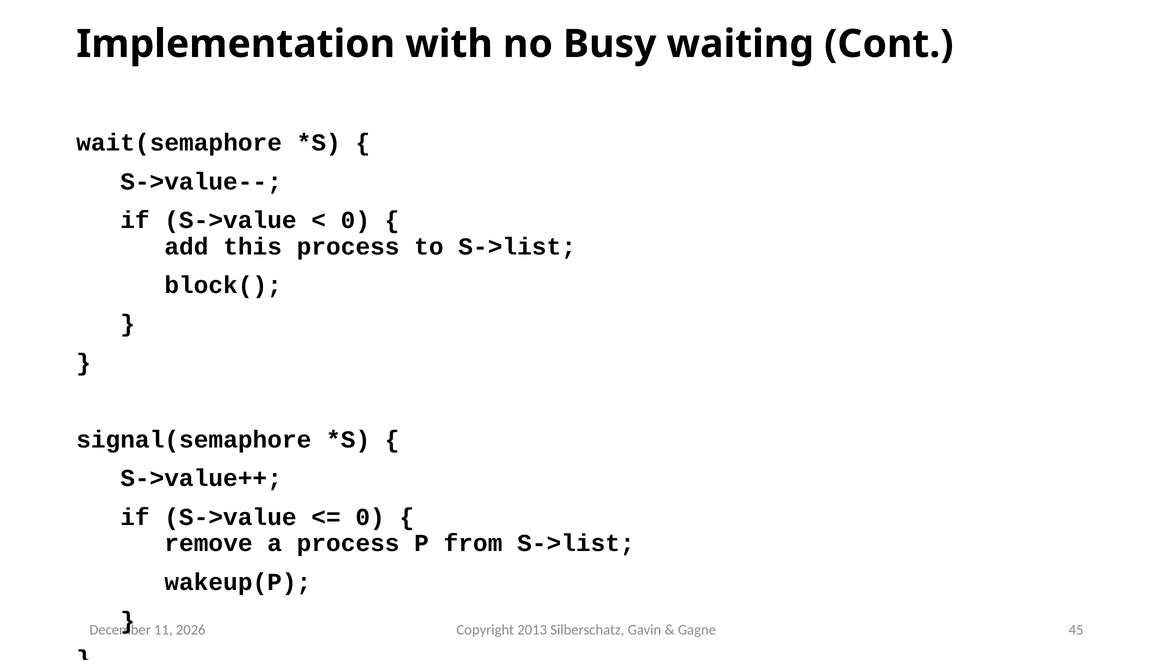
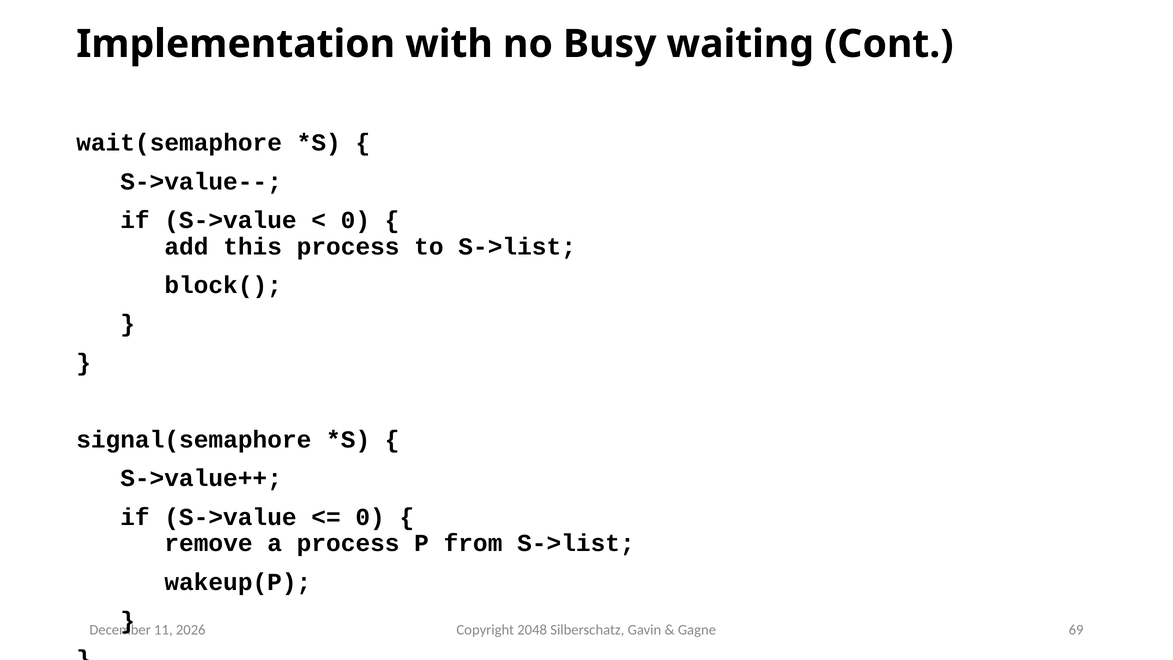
2013: 2013 -> 2048
45: 45 -> 69
